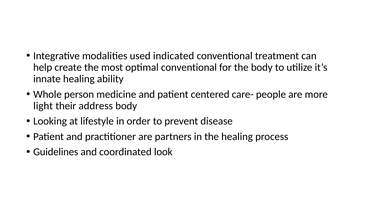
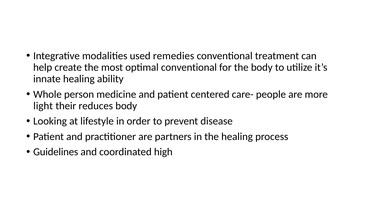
indicated: indicated -> remedies
address: address -> reduces
look: look -> high
